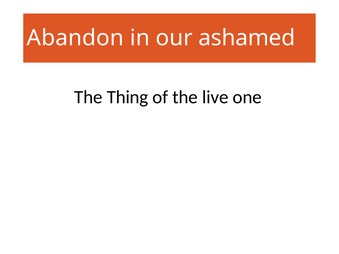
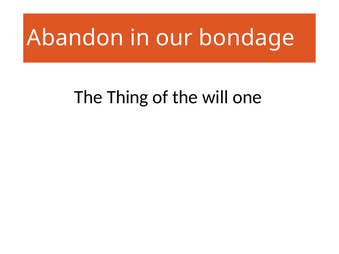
ashamed: ashamed -> bondage
live: live -> will
